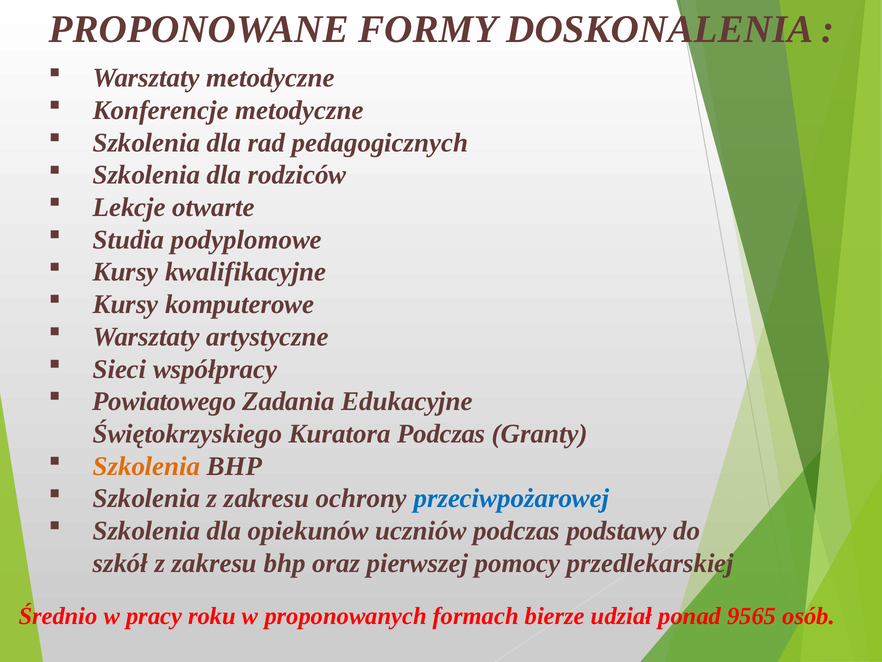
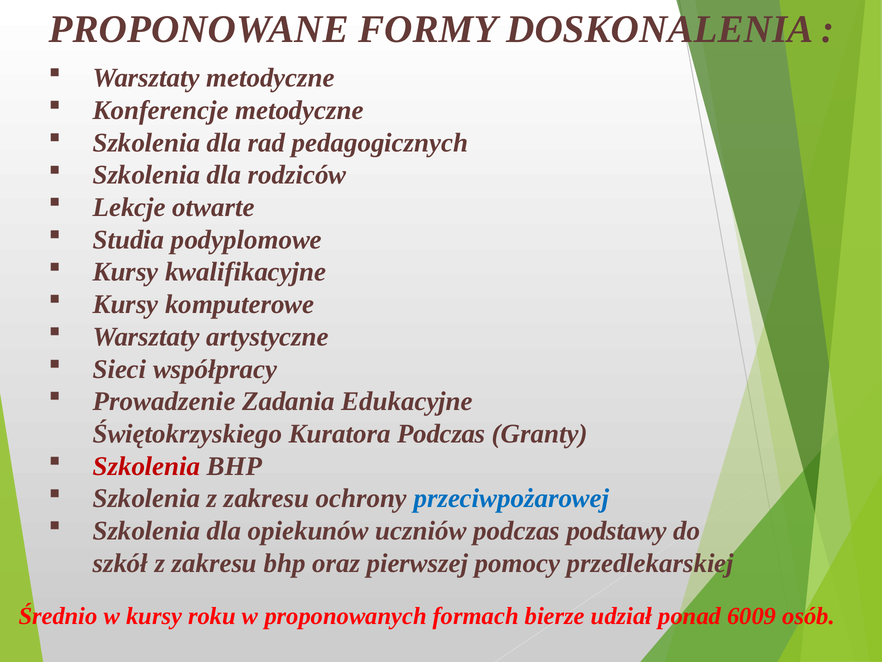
Powiatowego: Powiatowego -> Prowadzenie
Szkolenia at (146, 466) colour: orange -> red
w pracy: pracy -> kursy
9565: 9565 -> 6009
